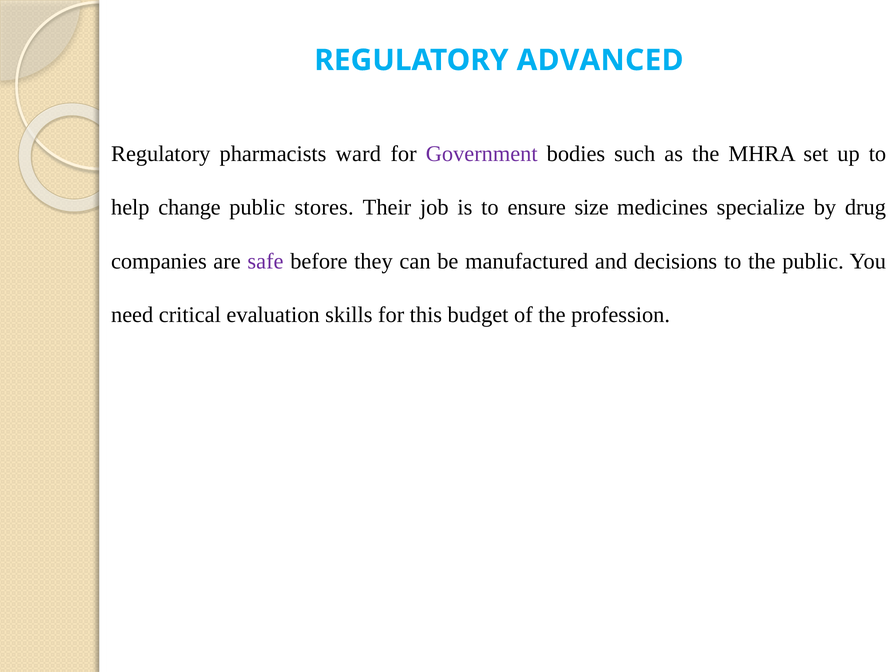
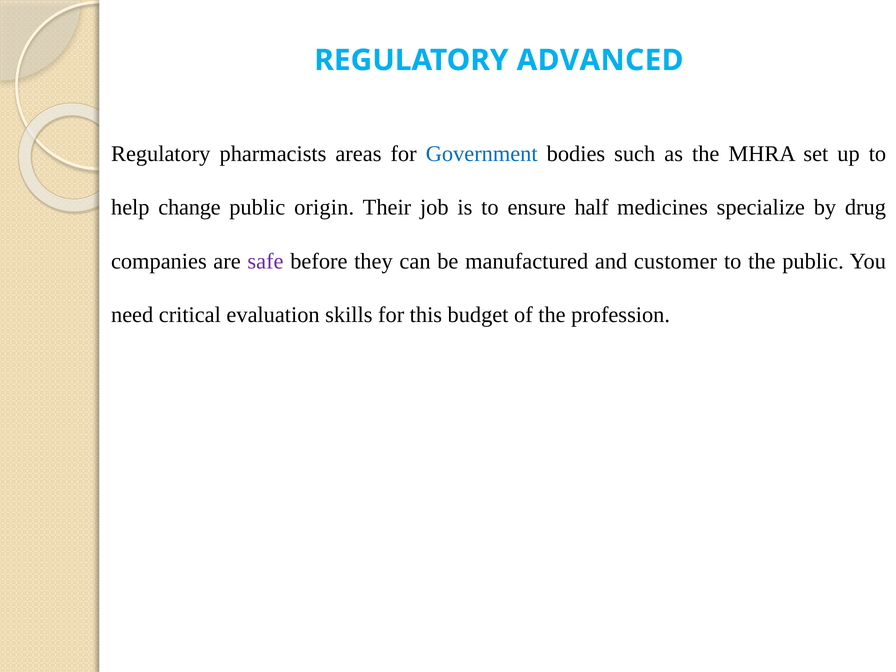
ward: ward -> areas
Government colour: purple -> blue
stores: stores -> origin
size: size -> half
decisions: decisions -> customer
